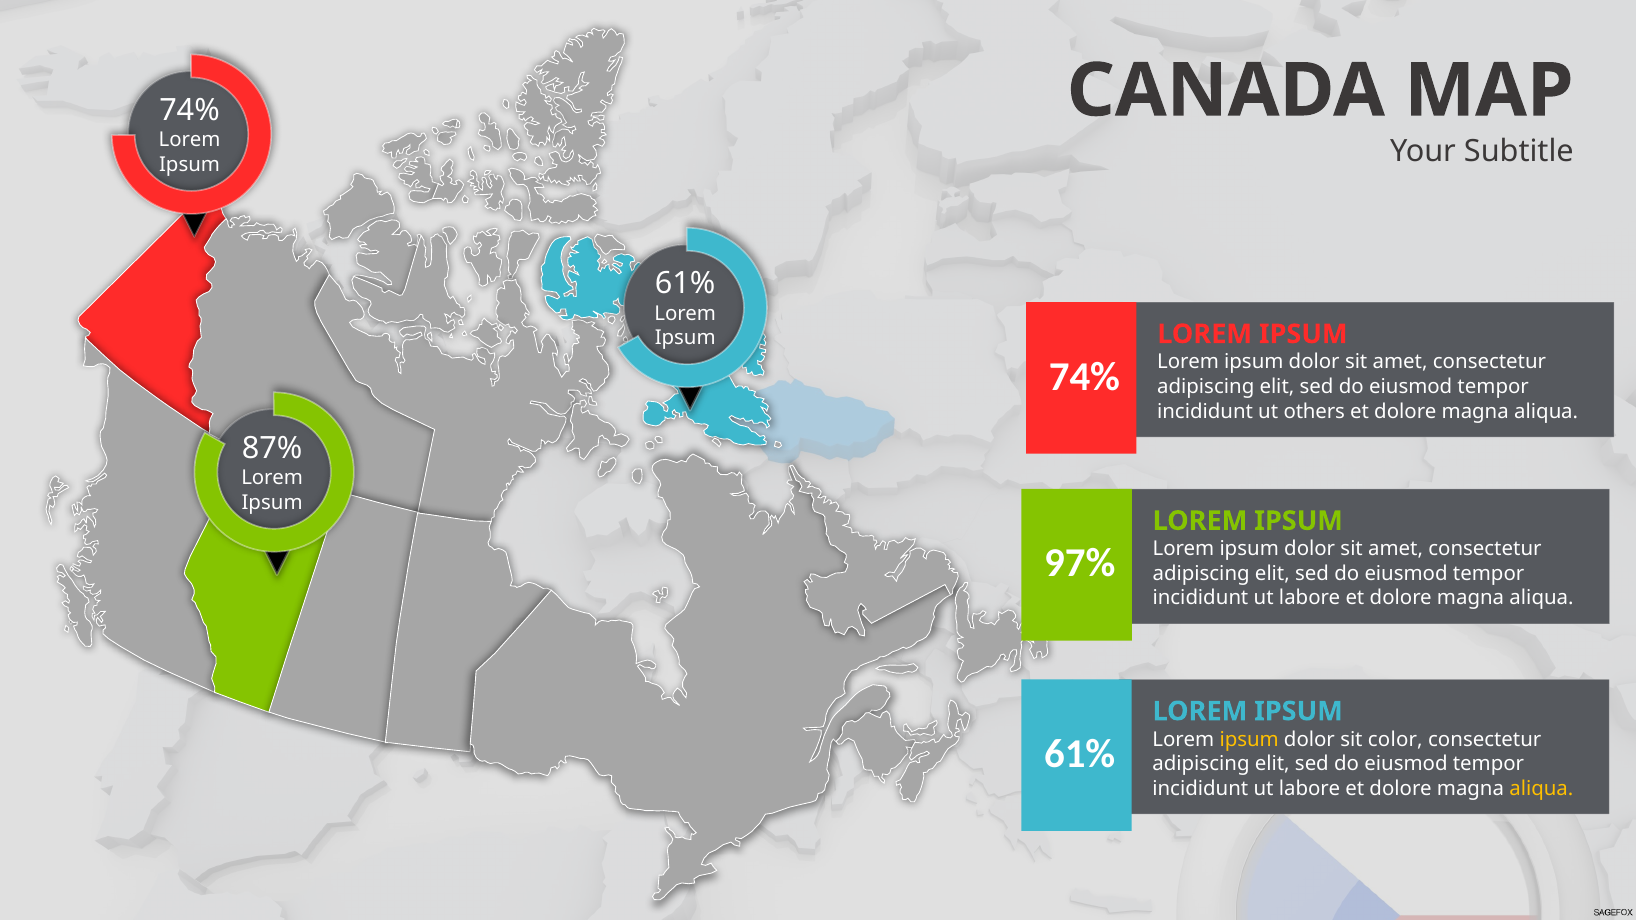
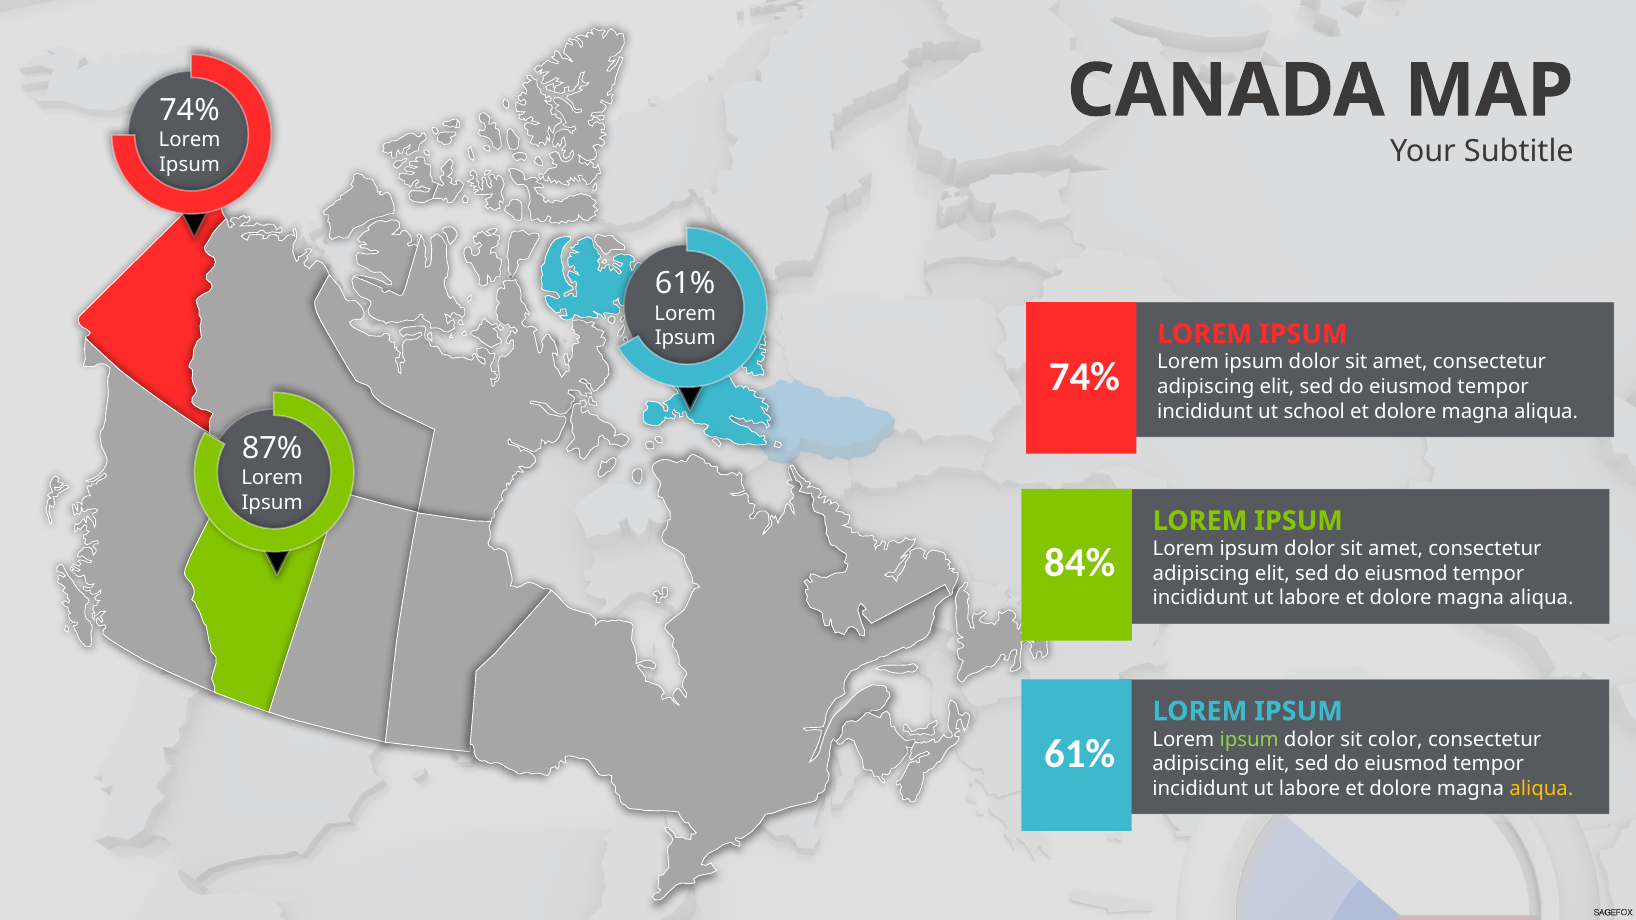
others: others -> school
97%: 97% -> 84%
ipsum at (1249, 740) colour: yellow -> light green
